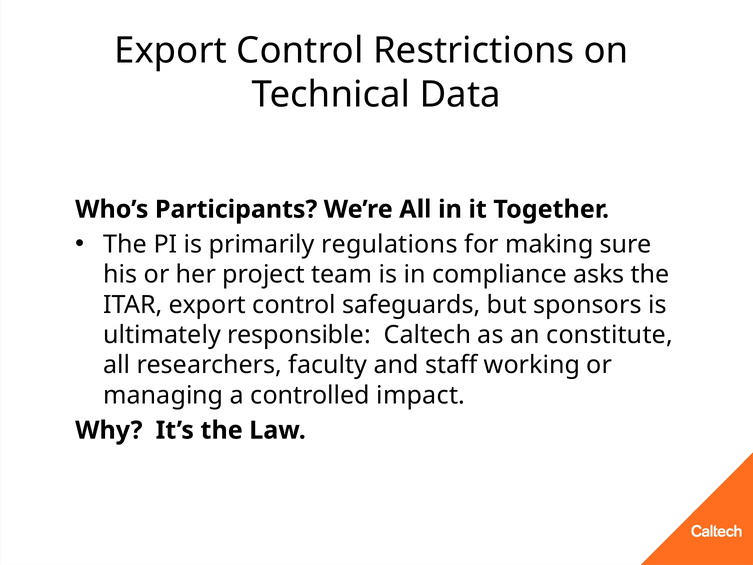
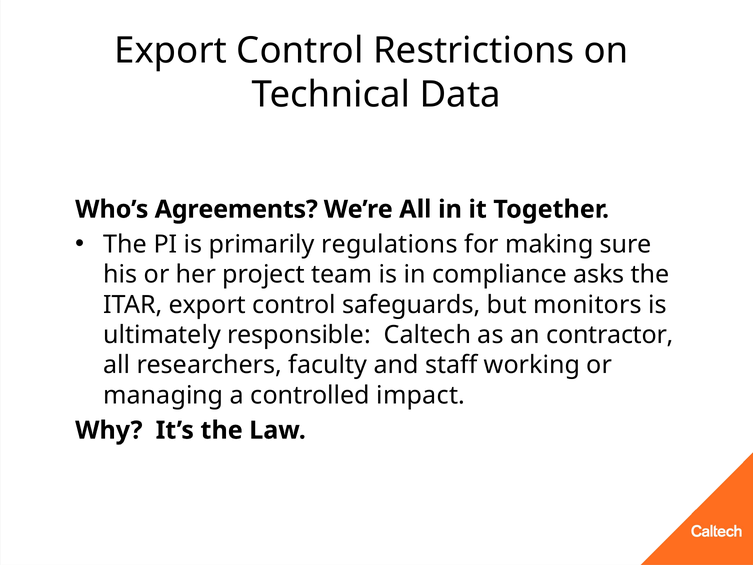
Participants: Participants -> Agreements
sponsors: sponsors -> monitors
constitute: constitute -> contractor
